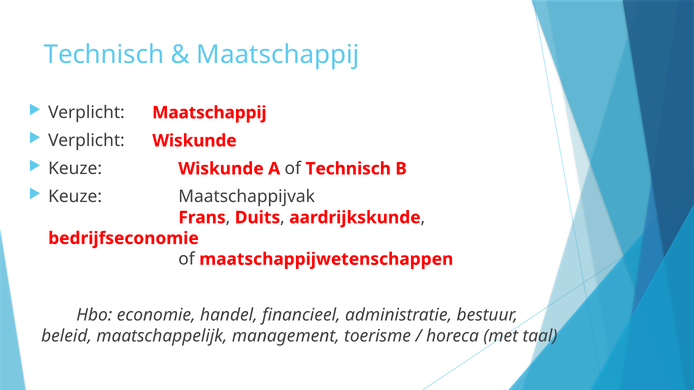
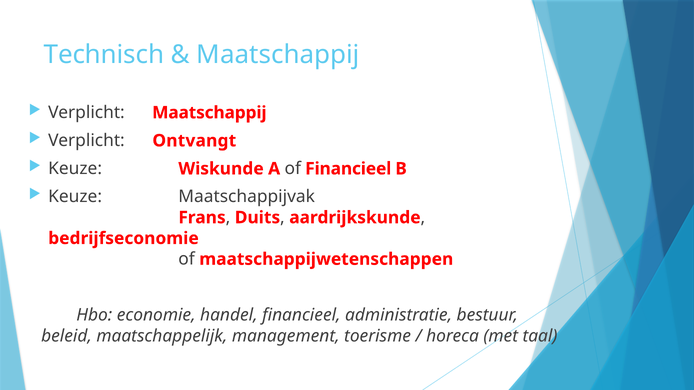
Verplicht Wiskunde: Wiskunde -> Ontvangt
of Technisch: Technisch -> Financieel
